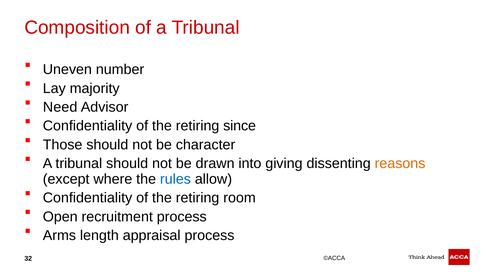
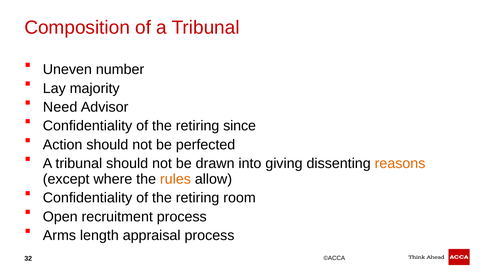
Those: Those -> Action
character: character -> perfected
rules colour: blue -> orange
